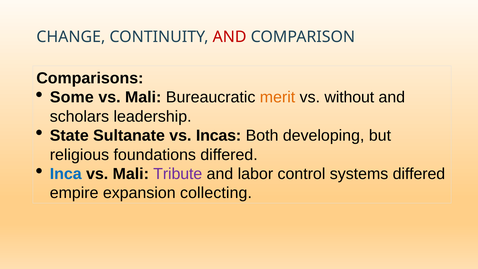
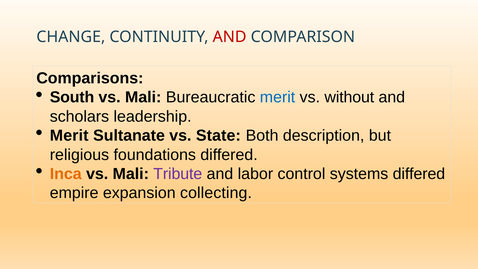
Some: Some -> South
merit at (278, 97) colour: orange -> blue
State at (69, 136): State -> Merit
Incas: Incas -> State
developing: developing -> description
Inca colour: blue -> orange
